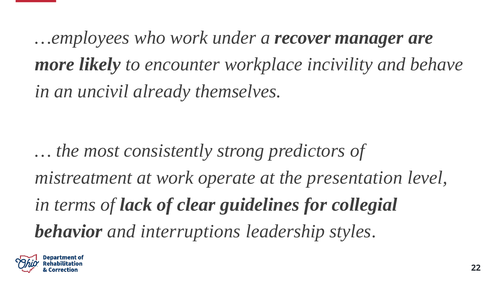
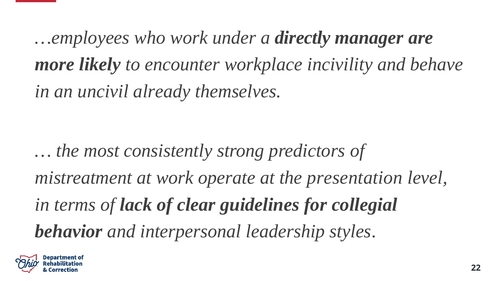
recover: recover -> directly
interruptions: interruptions -> interpersonal
